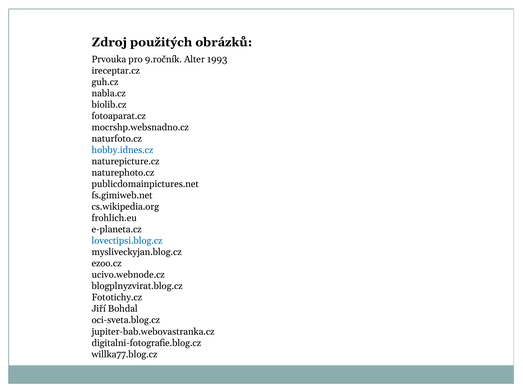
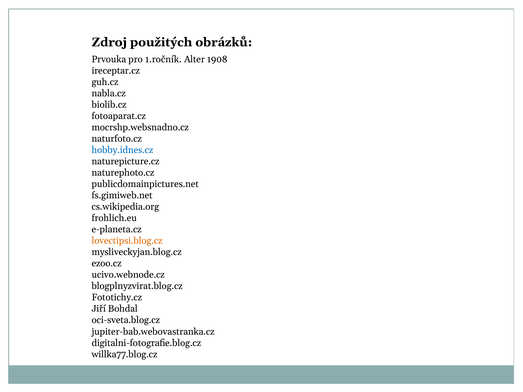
9.ročník: 9.ročník -> 1.ročník
1993: 1993 -> 1908
lovectipsi.blog.cz colour: blue -> orange
